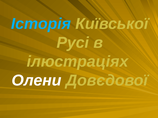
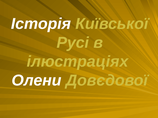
Історія colour: light blue -> white
